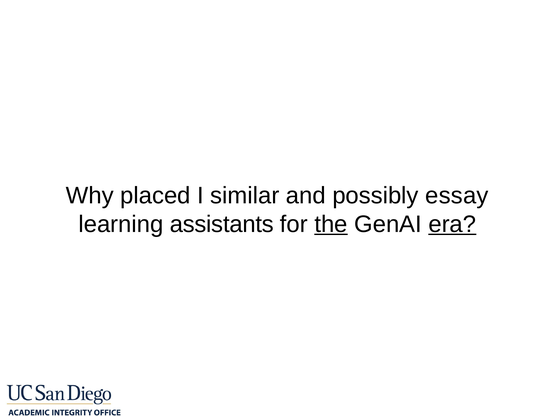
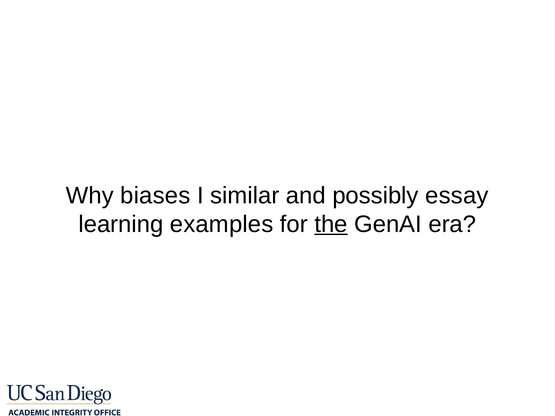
placed: placed -> biases
assistants: assistants -> examples
era underline: present -> none
